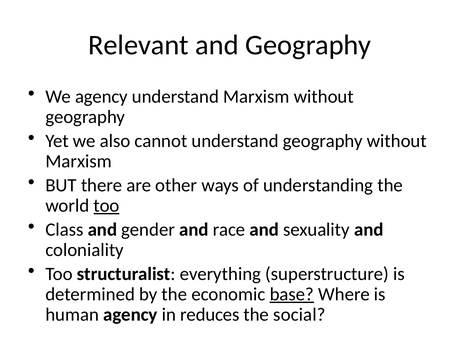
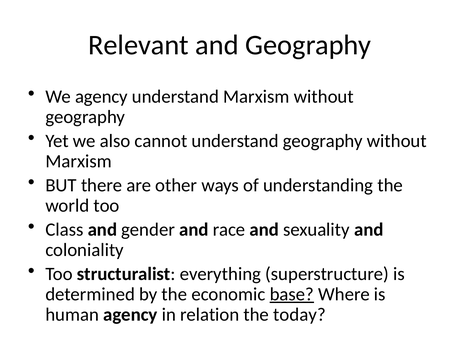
too at (107, 205) underline: present -> none
reduces: reduces -> relation
social: social -> today
